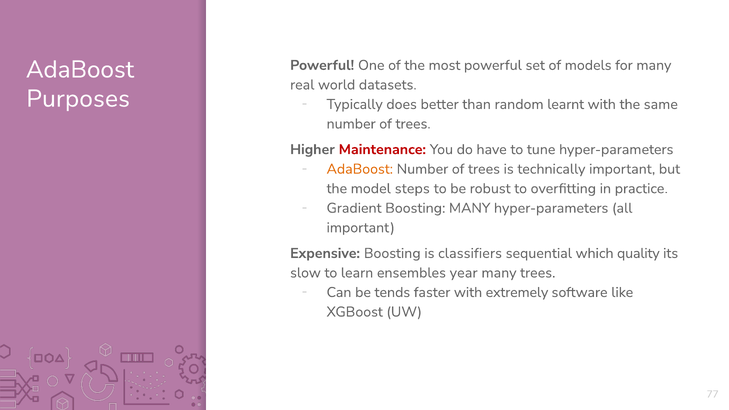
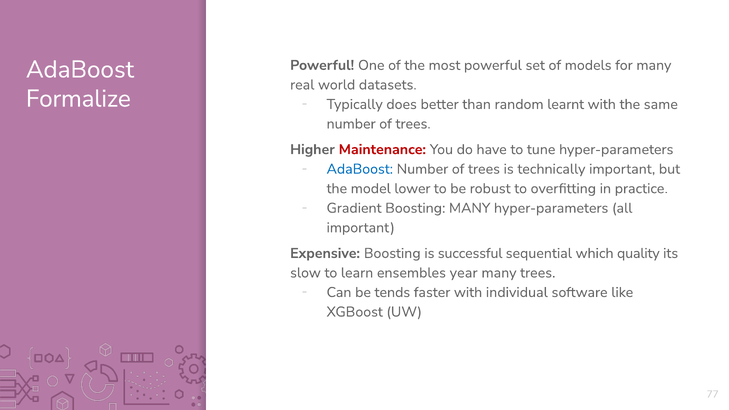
Purposes: Purposes -> Formalize
AdaBoost at (360, 169) colour: orange -> blue
steps: steps -> lower
classifiers: classifiers -> successful
extremely: extremely -> individual
